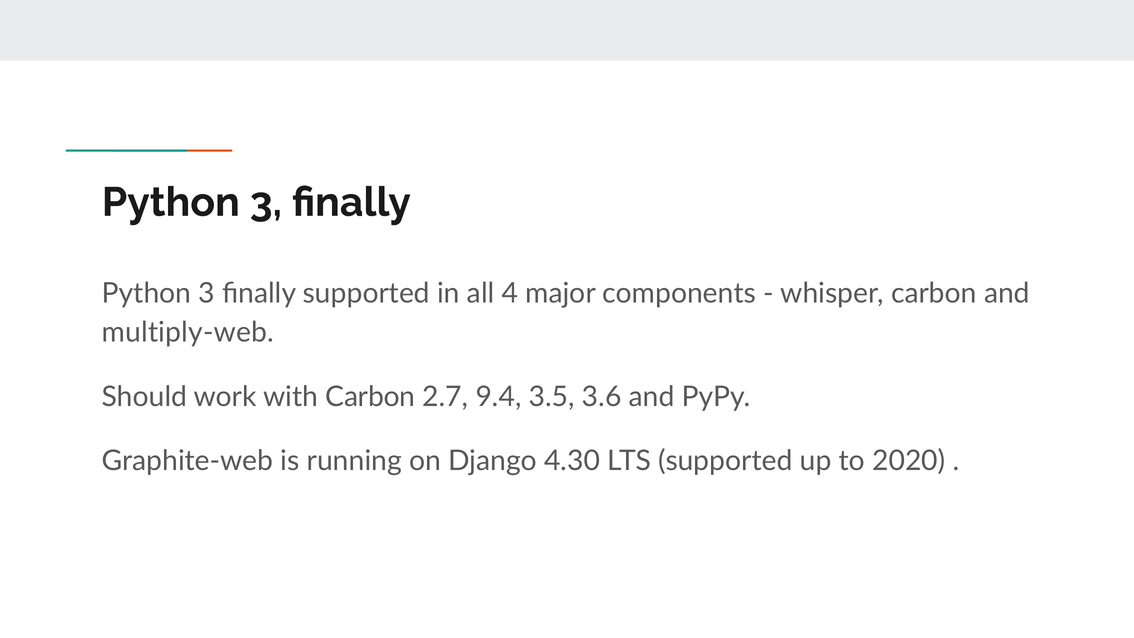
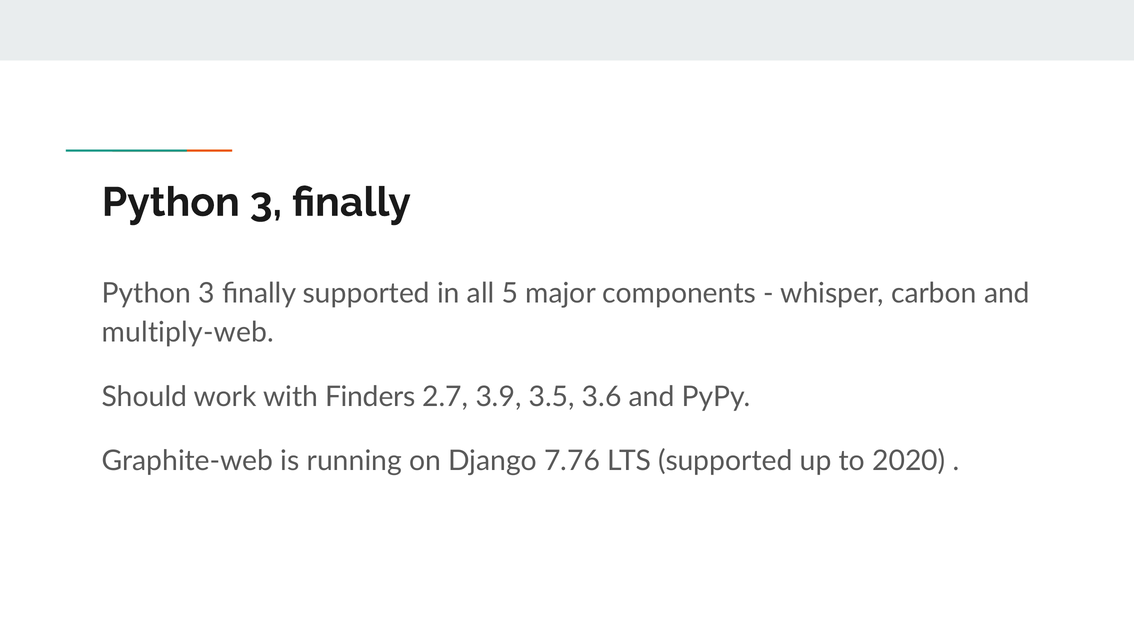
4: 4 -> 5
with Carbon: Carbon -> Finders
9.4: 9.4 -> 3.9
4.30: 4.30 -> 7.76
